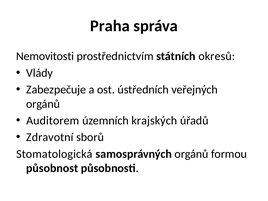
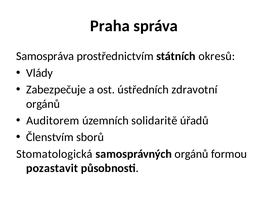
Nemovitosti: Nemovitosti -> Samospráva
veřejných: veřejných -> zdravotní
krajských: krajských -> solidaritě
Zdravotní: Zdravotní -> Členstvím
působnost: působnost -> pozastavit
